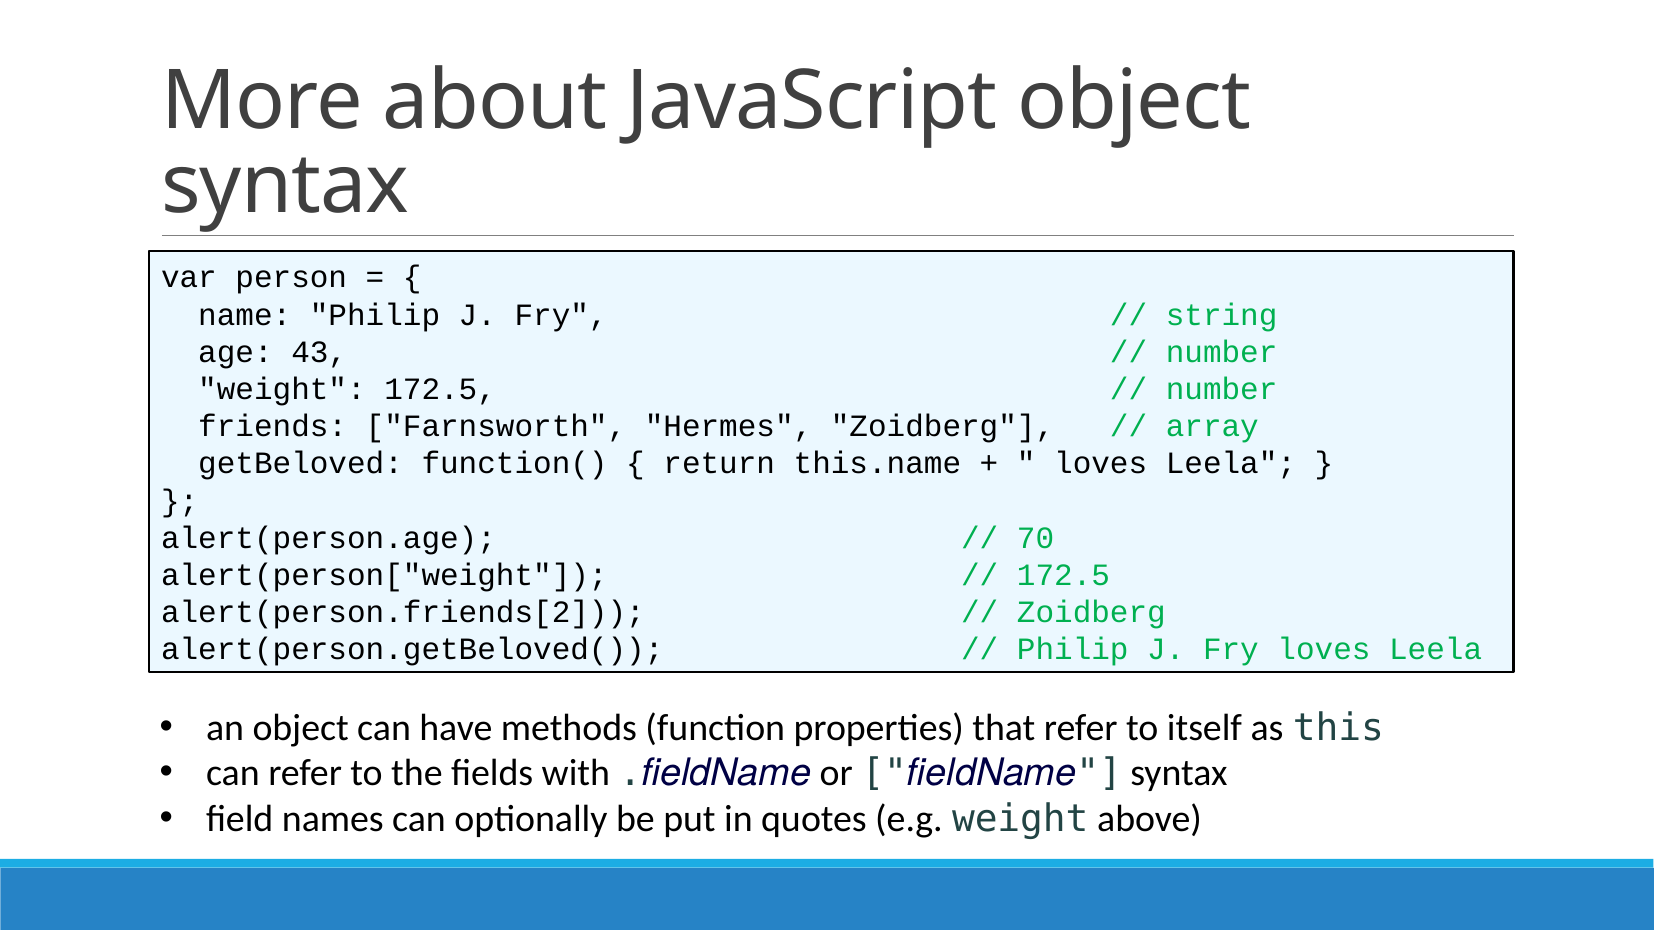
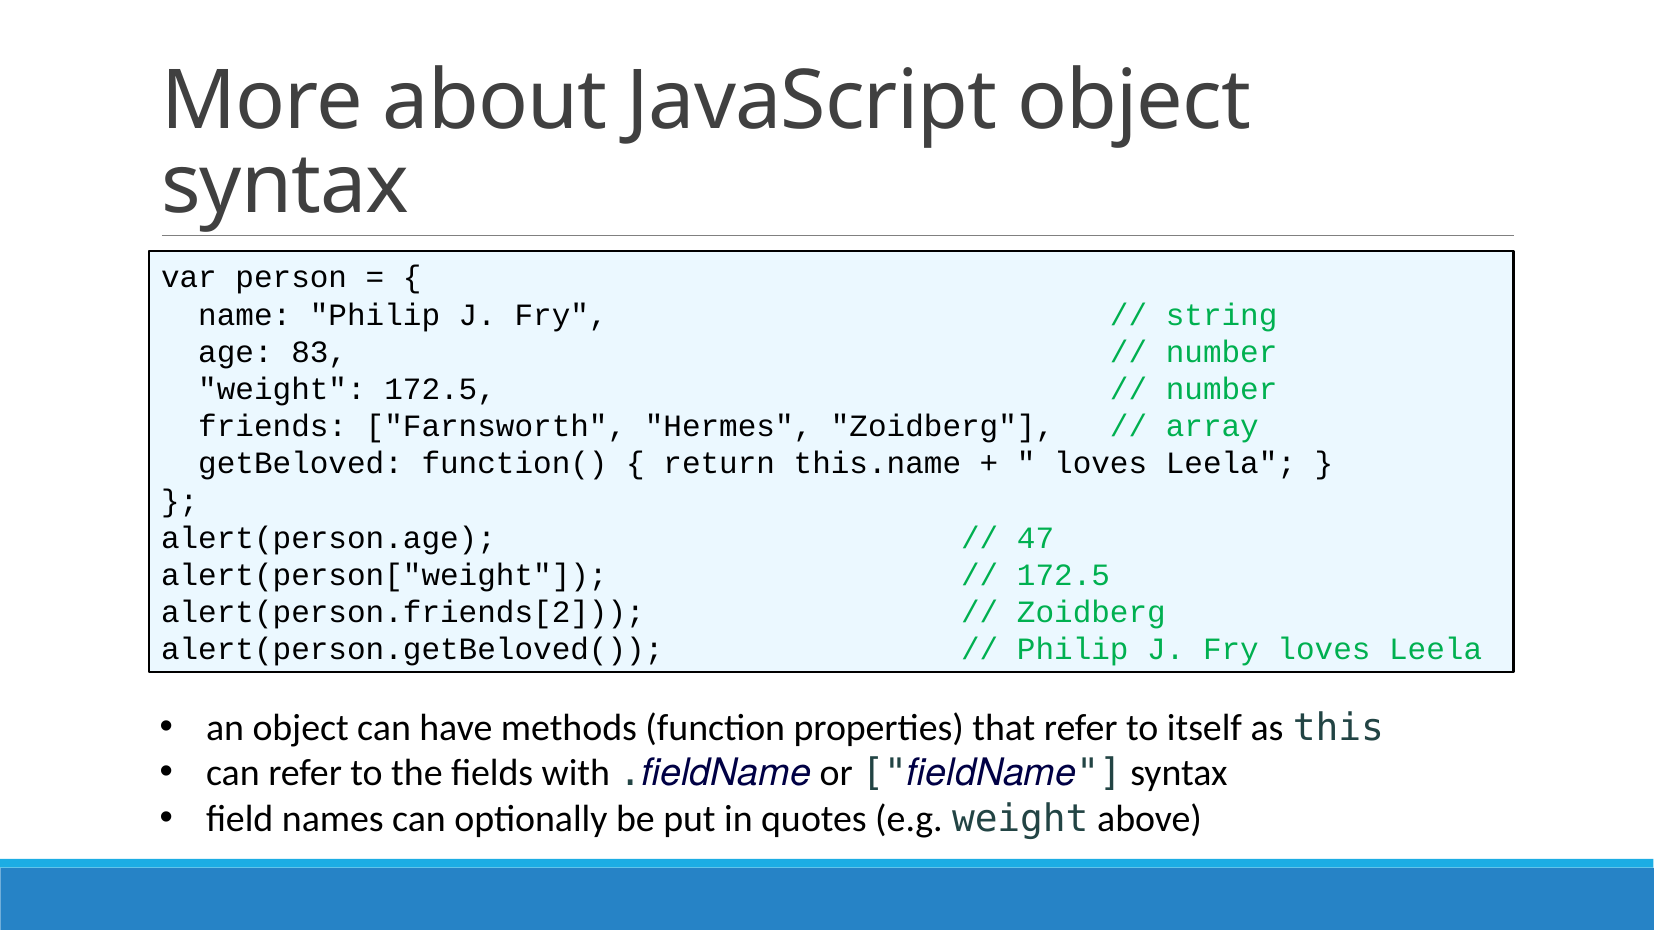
43: 43 -> 83
70: 70 -> 47
